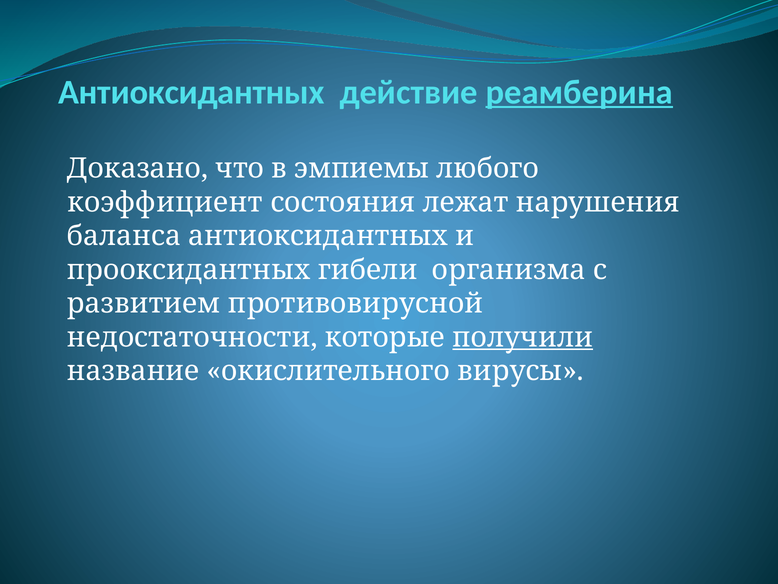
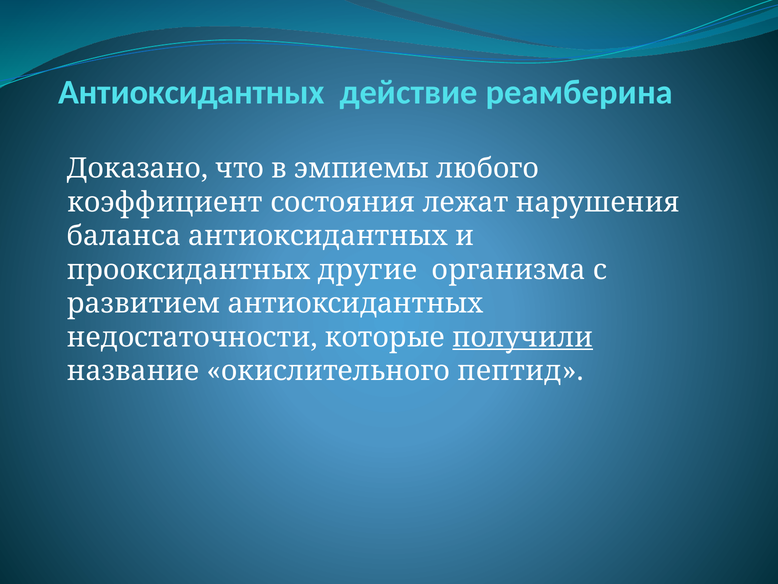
реамберина underline: present -> none
гибели: гибели -> другие
развитием противовирусной: противовирусной -> антиоксидантных
вирусы: вирусы -> пептид
